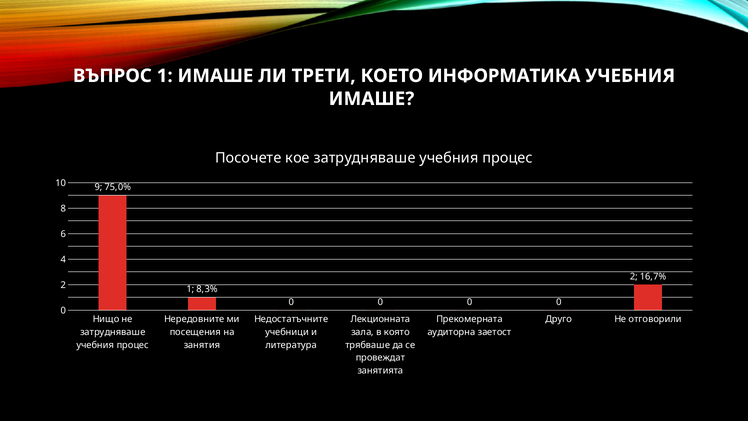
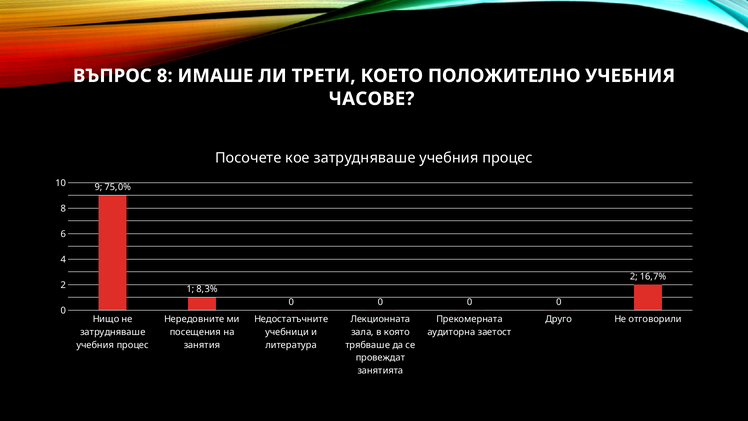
ВЪПРОС 1: 1 -> 8
ИНФОРМАТИКА: ИНФОРМАТИКА -> ПОЛОЖИТЕЛНО
ИМАШЕ at (371, 99): ИМАШЕ -> ЧАСОВЕ
